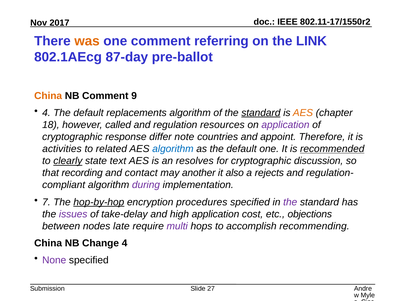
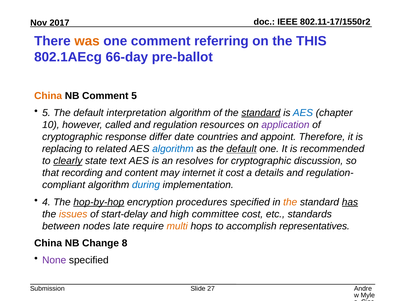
LINK: LINK -> THIS
87-day: 87-day -> 66-day
Comment 9: 9 -> 5
4 at (46, 113): 4 -> 5
replacements: replacements -> interpretation
AES at (303, 113) colour: orange -> blue
18: 18 -> 10
note: note -> date
activities: activities -> replacing
default at (242, 149) underline: none -> present
recommended underline: present -> none
contact: contact -> content
another: another -> internet
it also: also -> cost
rejects: rejects -> details
during colour: purple -> blue
7: 7 -> 4
the at (290, 202) colour: purple -> orange
has underline: none -> present
issues colour: purple -> orange
take-delay: take-delay -> start-delay
high application: application -> committee
objections: objections -> standards
multi colour: purple -> orange
recommending: recommending -> representatives
Change 4: 4 -> 8
